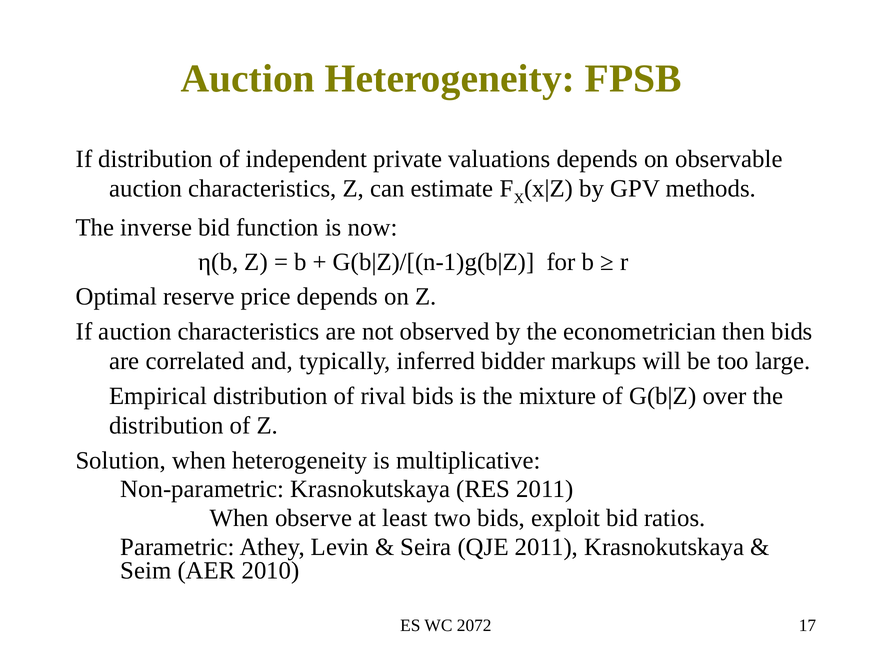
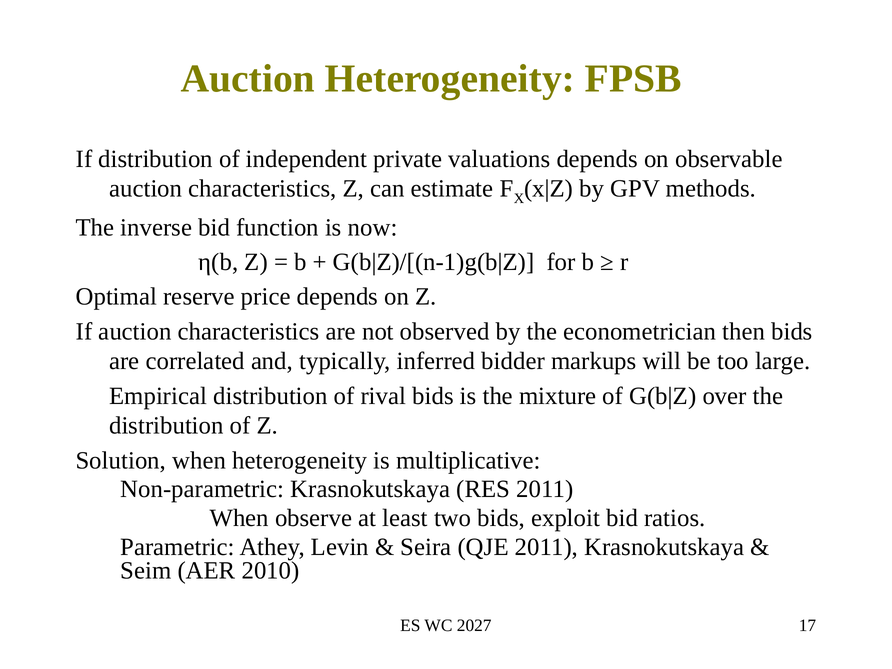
2072: 2072 -> 2027
